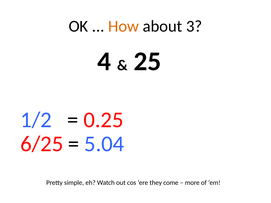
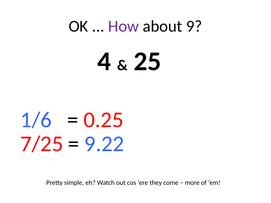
How colour: orange -> purple
3: 3 -> 9
1/2: 1/2 -> 1/6
6/25: 6/25 -> 7/25
5.04: 5.04 -> 9.22
